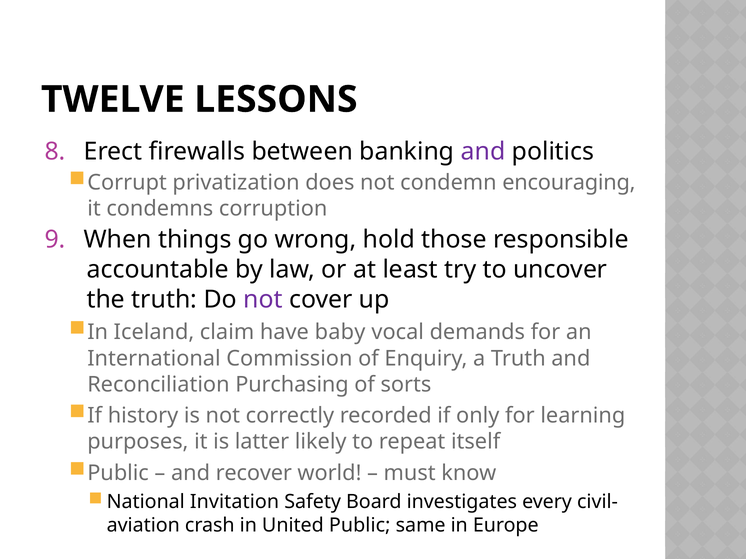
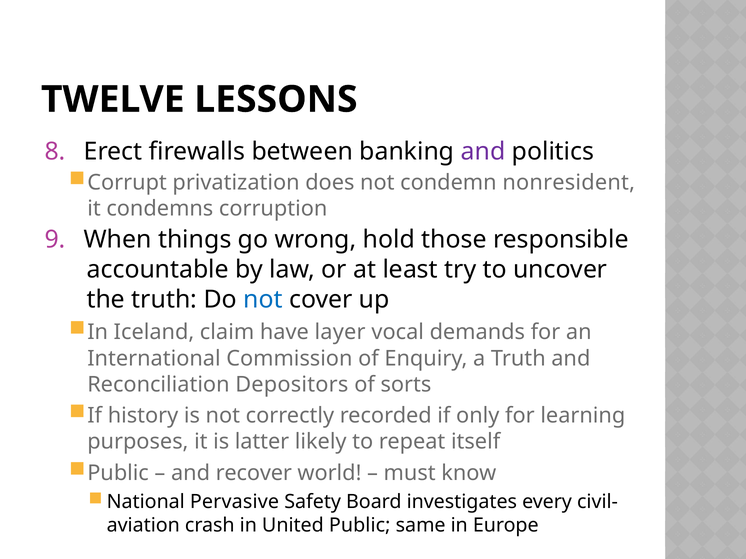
encouraging: encouraging -> nonresident
not at (263, 300) colour: purple -> blue
baby: baby -> layer
Purchasing: Purchasing -> Depositors
Invitation: Invitation -> Pervasive
